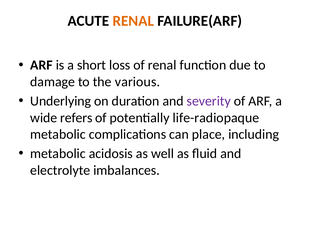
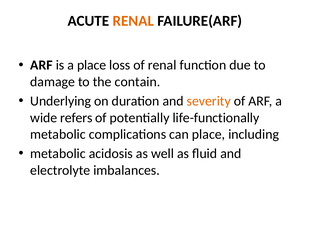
a short: short -> place
various: various -> contain
severity colour: purple -> orange
life-radiopaque: life-radiopaque -> life-functionally
